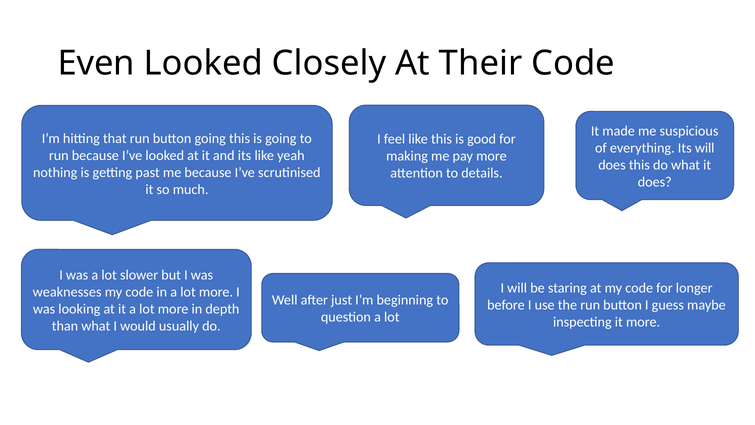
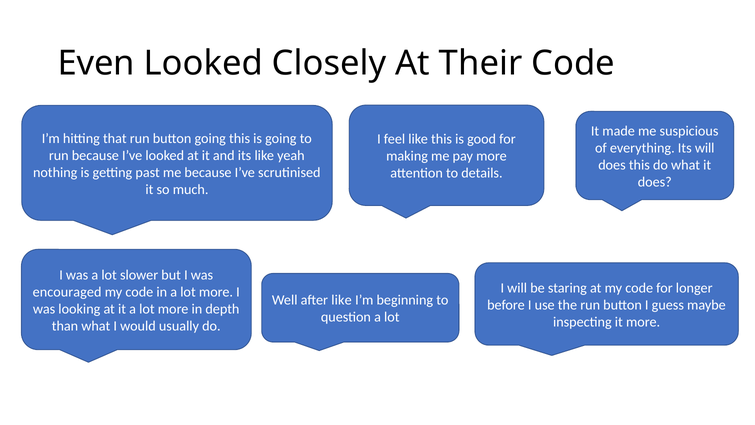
weaknesses: weaknesses -> encouraged
after just: just -> like
